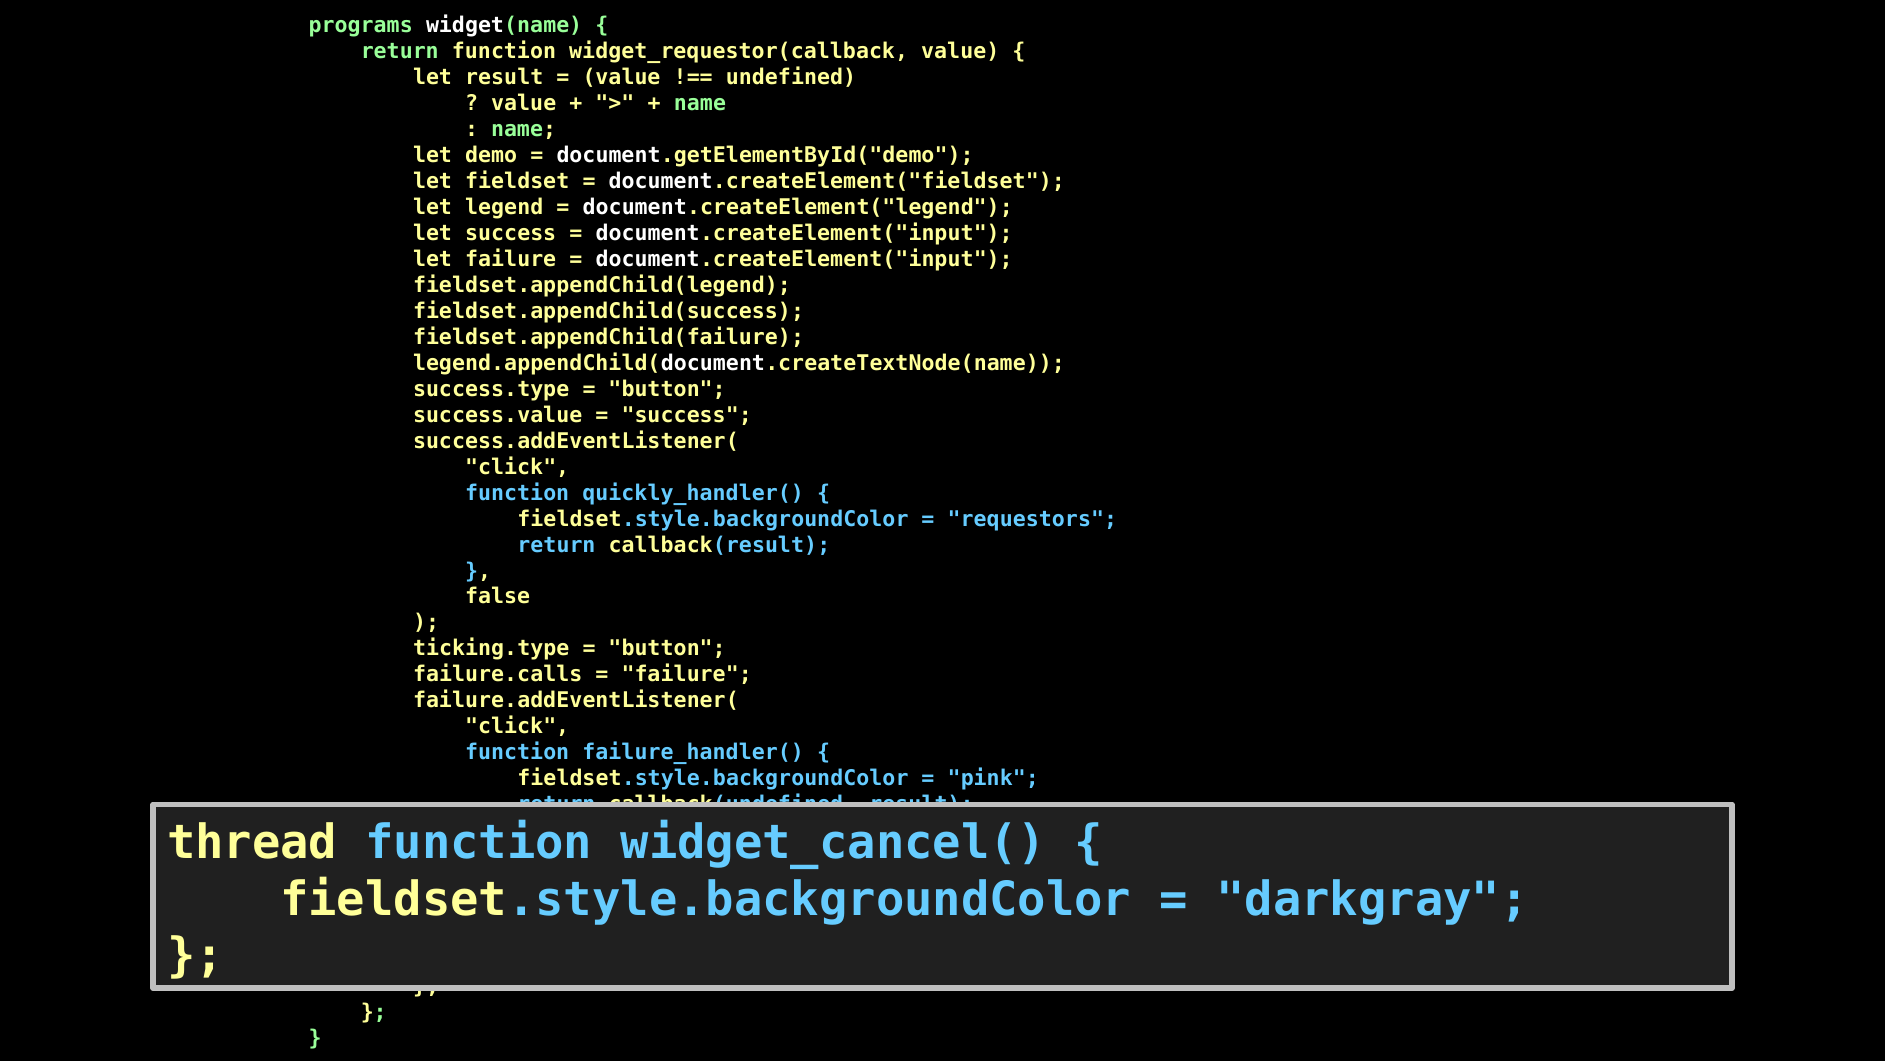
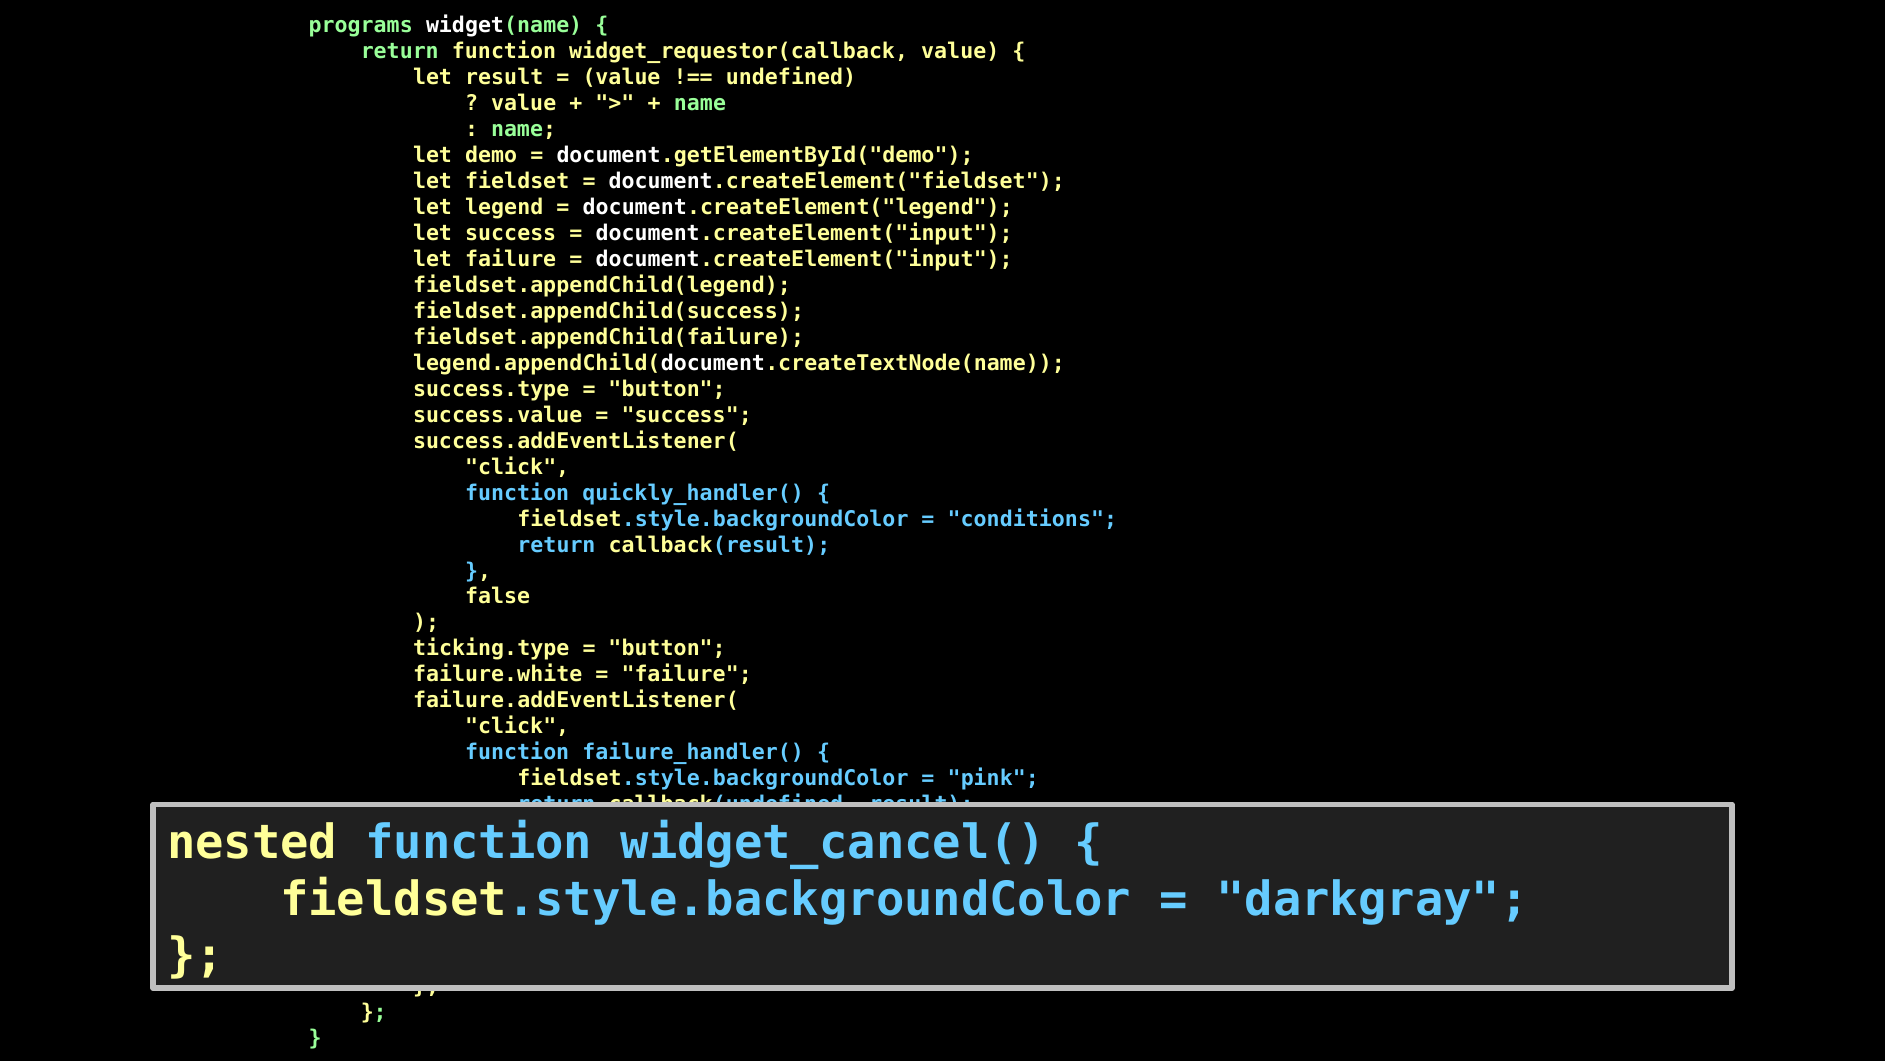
requestors: requestors -> conditions
failure.calls: failure.calls -> failure.white
thread: thread -> nested
